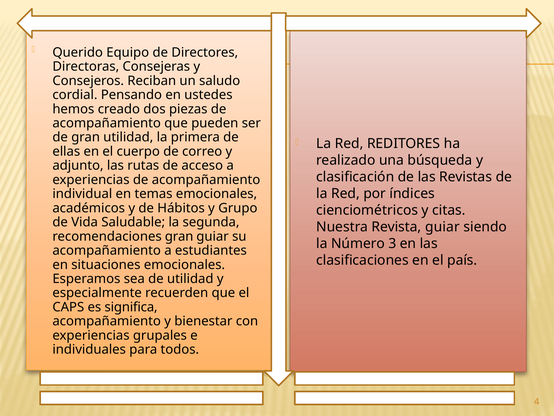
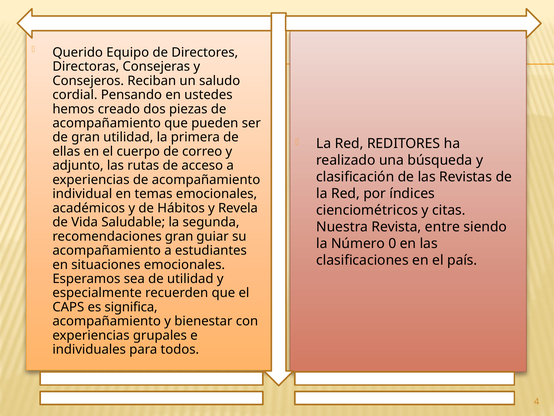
Grupo: Grupo -> Revela
Revista guiar: guiar -> entre
3: 3 -> 0
